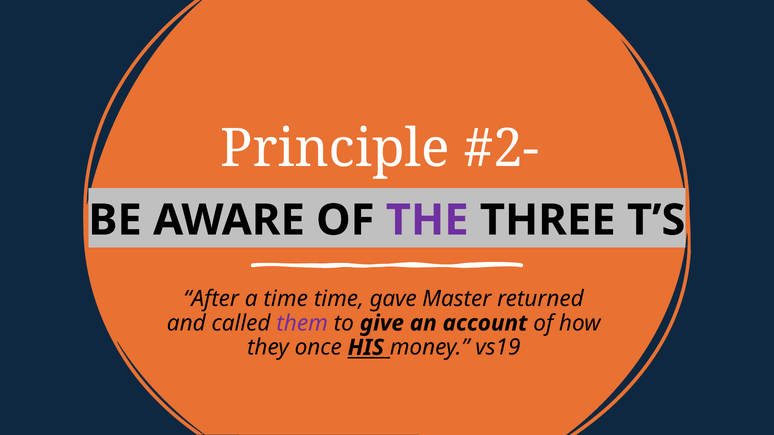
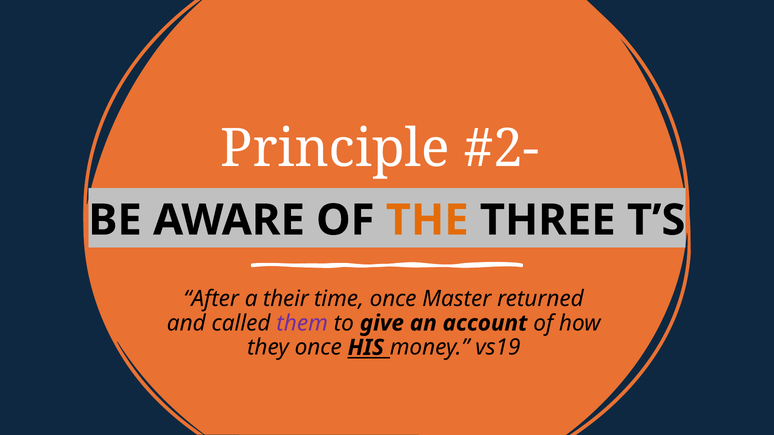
THE colour: purple -> orange
a time: time -> their
time gave: gave -> once
